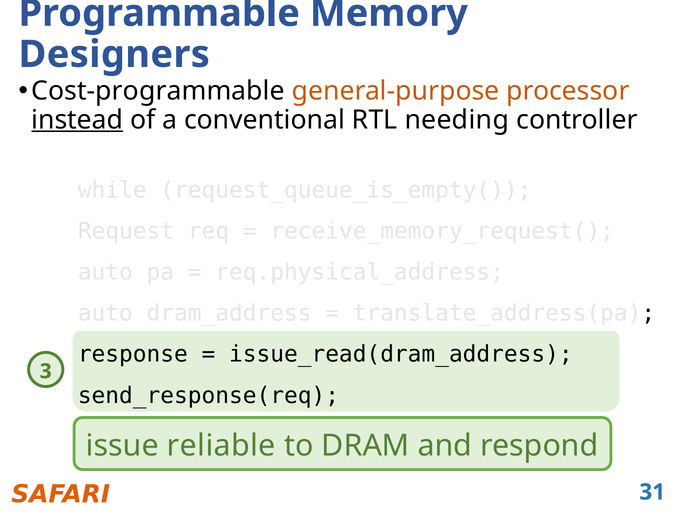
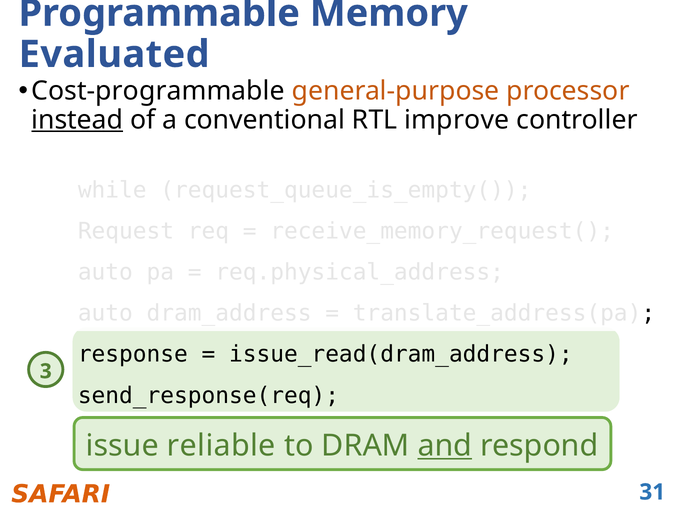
Designers: Designers -> Evaluated
needing: needing -> improve
and underline: none -> present
